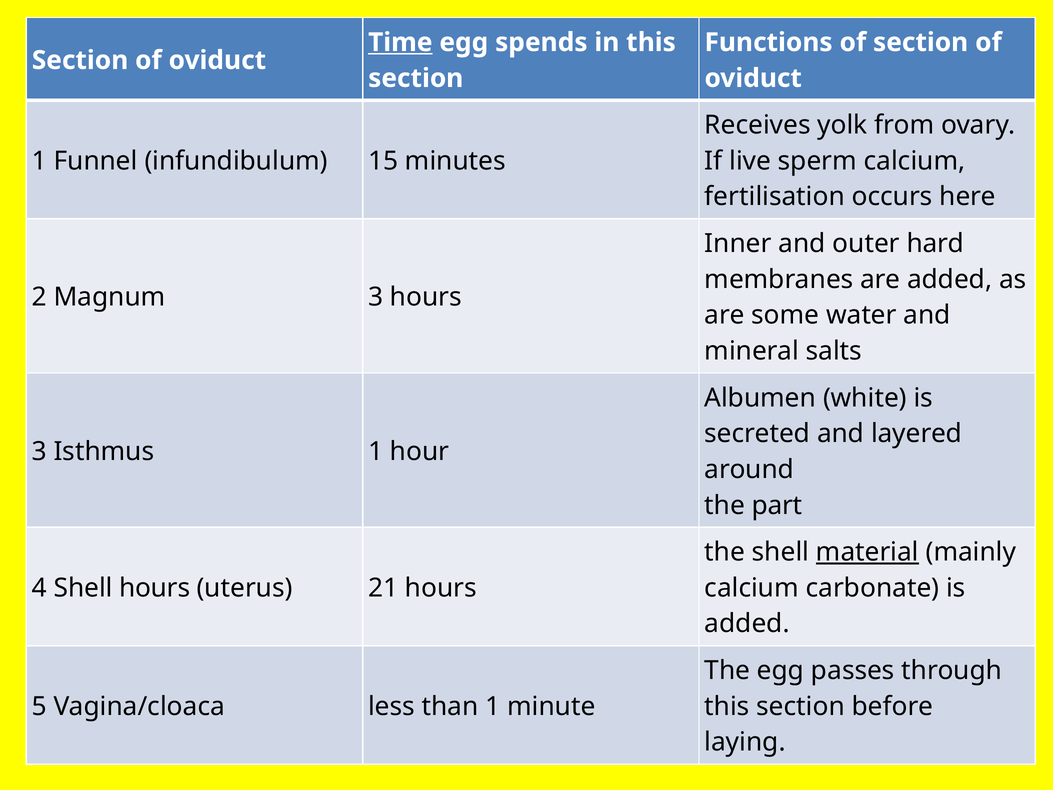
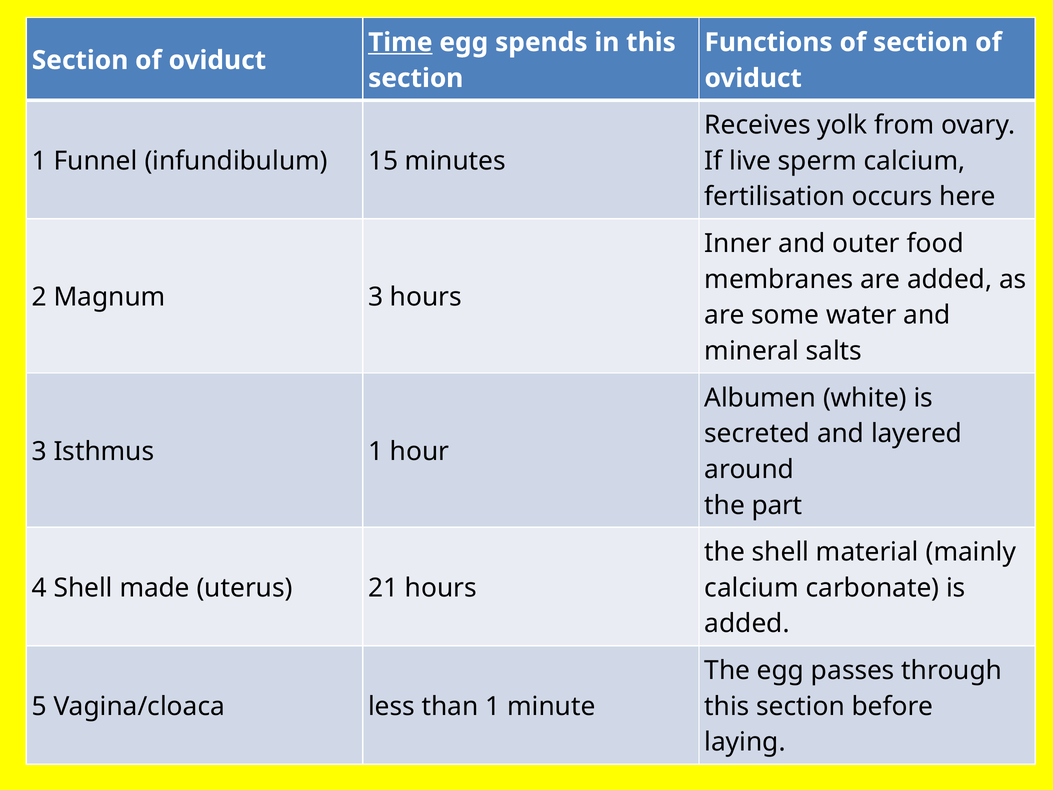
hard: hard -> food
material underline: present -> none
Shell hours: hours -> made
